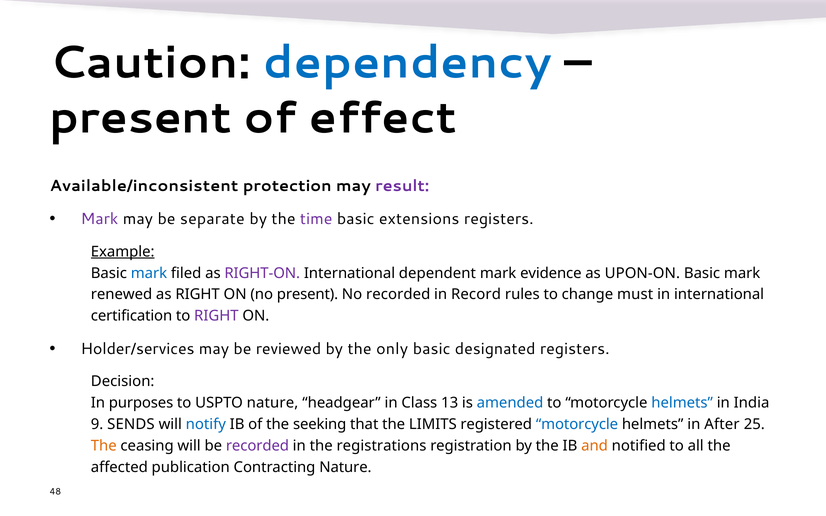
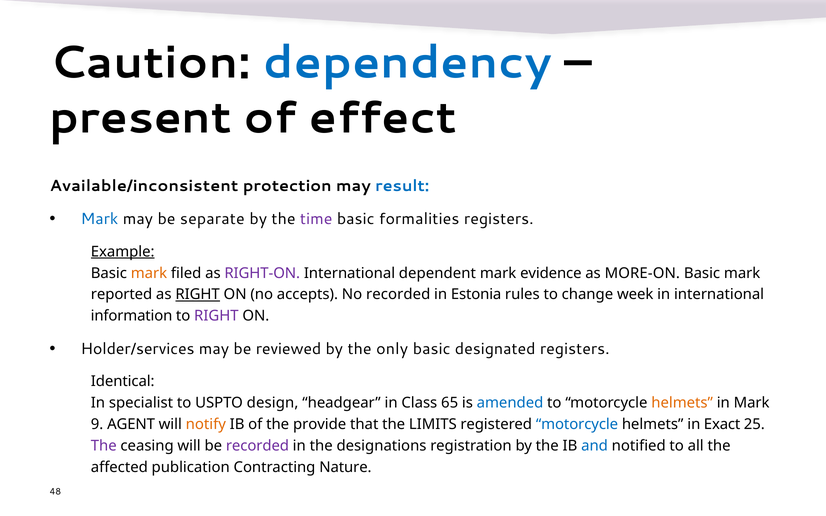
result colour: purple -> blue
Mark at (99, 219) colour: purple -> blue
extensions: extensions -> formalities
mark at (149, 273) colour: blue -> orange
UPON-ON: UPON-ON -> MORE-ON
renewed: renewed -> reported
RIGHT at (198, 295) underline: none -> present
no present: present -> accepts
Record: Record -> Estonia
must: must -> week
certification: certification -> information
Decision: Decision -> Identical
purposes: purposes -> specialist
USPTO nature: nature -> design
13: 13 -> 65
helmets at (682, 403) colour: blue -> orange
in India: India -> Mark
SENDS: SENDS -> AGENT
notify colour: blue -> orange
seeking: seeking -> provide
After: After -> Exact
The at (104, 446) colour: orange -> purple
registrations: registrations -> designations
and colour: orange -> blue
